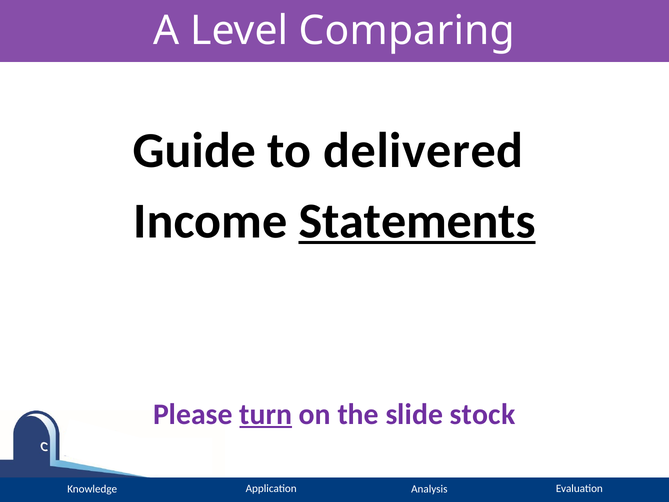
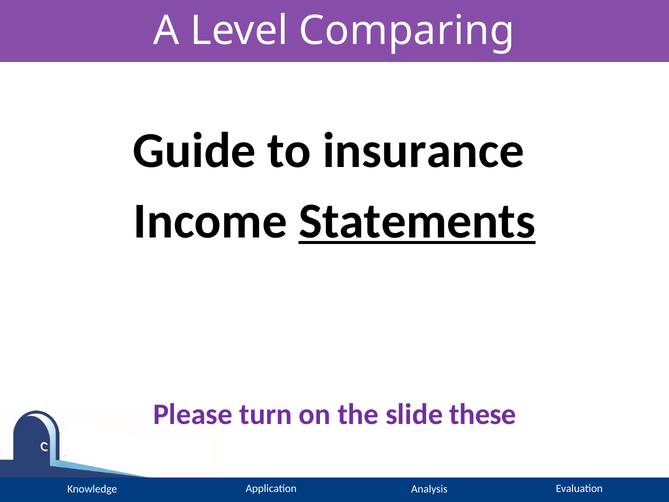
delivered: delivered -> insurance
turn underline: present -> none
stock: stock -> these
